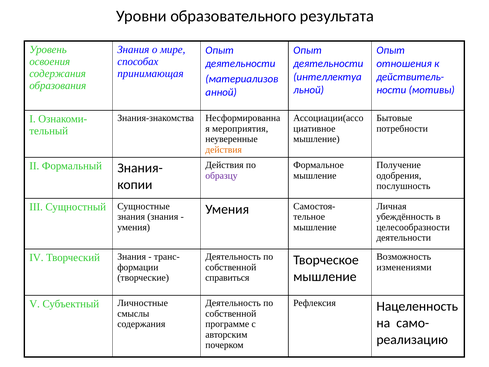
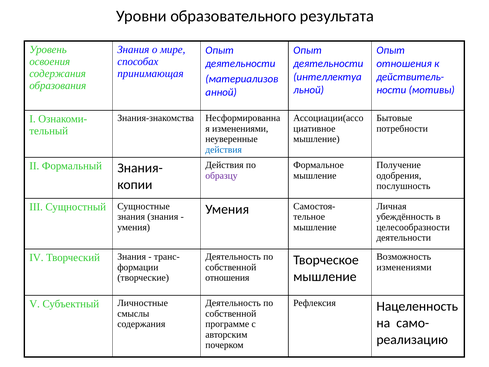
мероприятия at (240, 128): мероприятия -> изменениями
действия at (224, 149) colour: orange -> blue
справиться at (227, 278): справиться -> отношения
